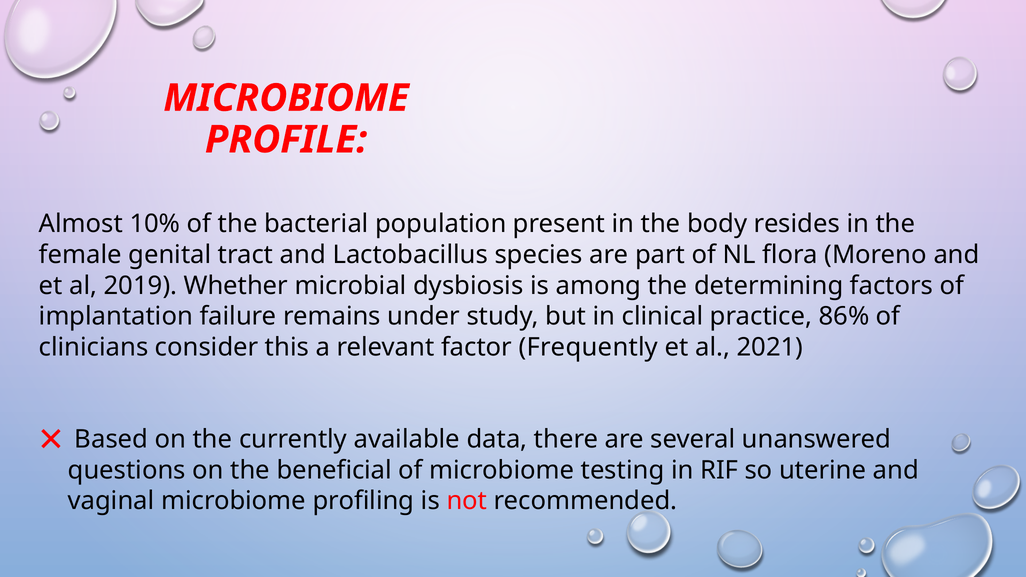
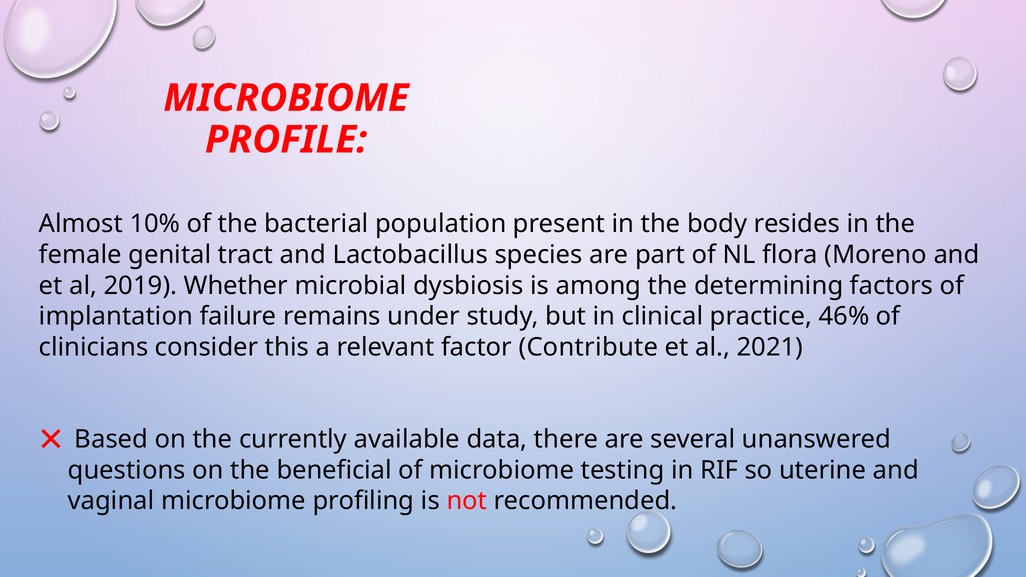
86%: 86% -> 46%
Frequently: Frequently -> Contribute
